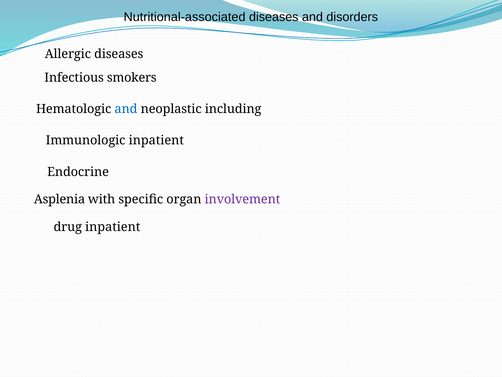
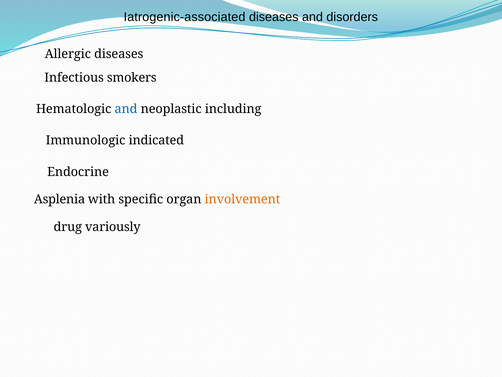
Nutritional-associated: Nutritional-associated -> Iatrogenic-associated
Immunologic inpatient: inpatient -> indicated
involvement colour: purple -> orange
drug inpatient: inpatient -> variously
